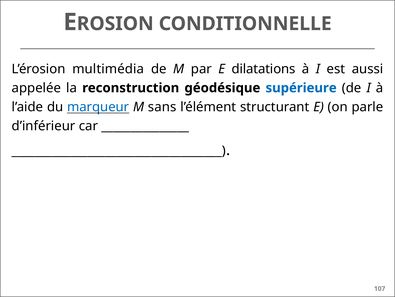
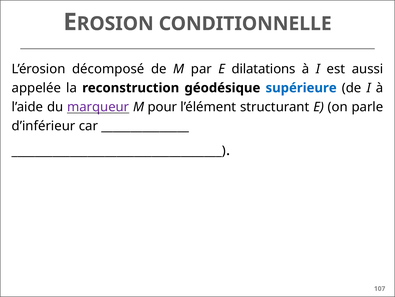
multimédia: multimédia -> décomposé
marqueur colour: blue -> purple
sans: sans -> pour
